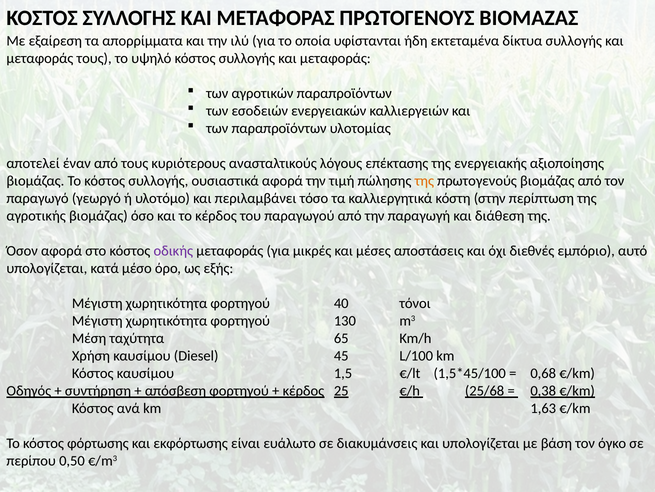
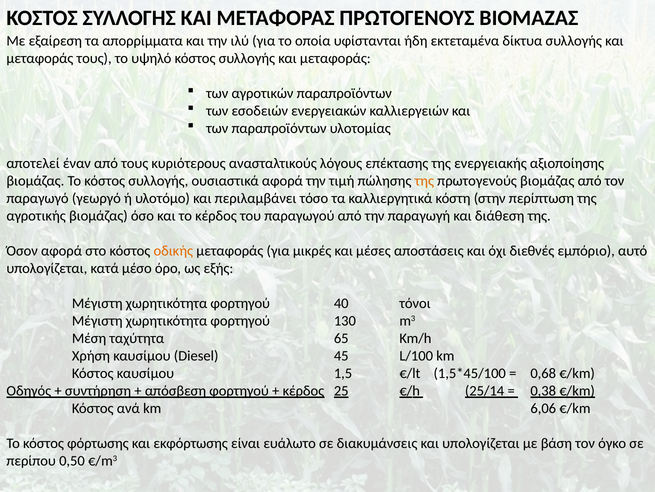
οδικής colour: purple -> orange
25/68: 25/68 -> 25/14
1,63: 1,63 -> 6,06
